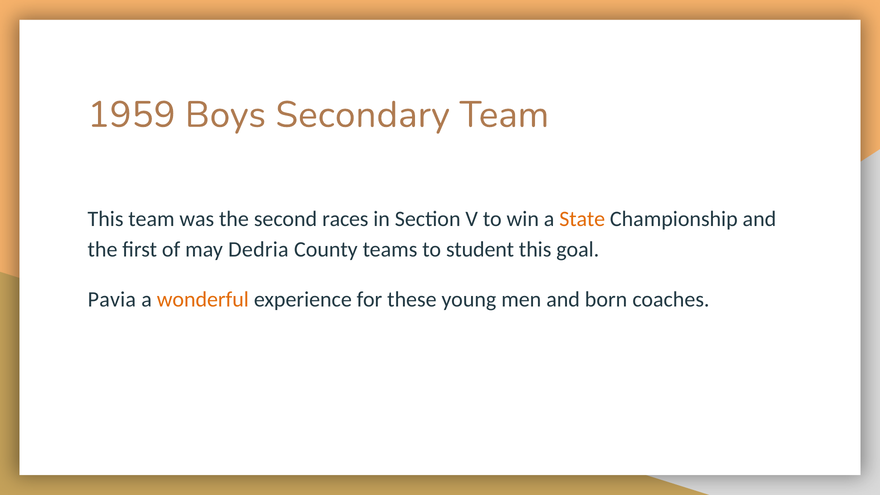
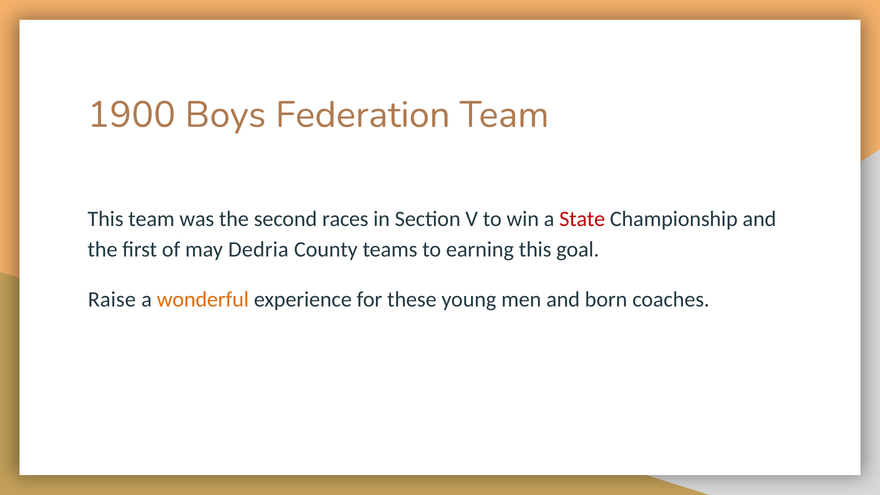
1959: 1959 -> 1900
Secondary: Secondary -> Federation
State colour: orange -> red
student: student -> earning
Pavia: Pavia -> Raise
